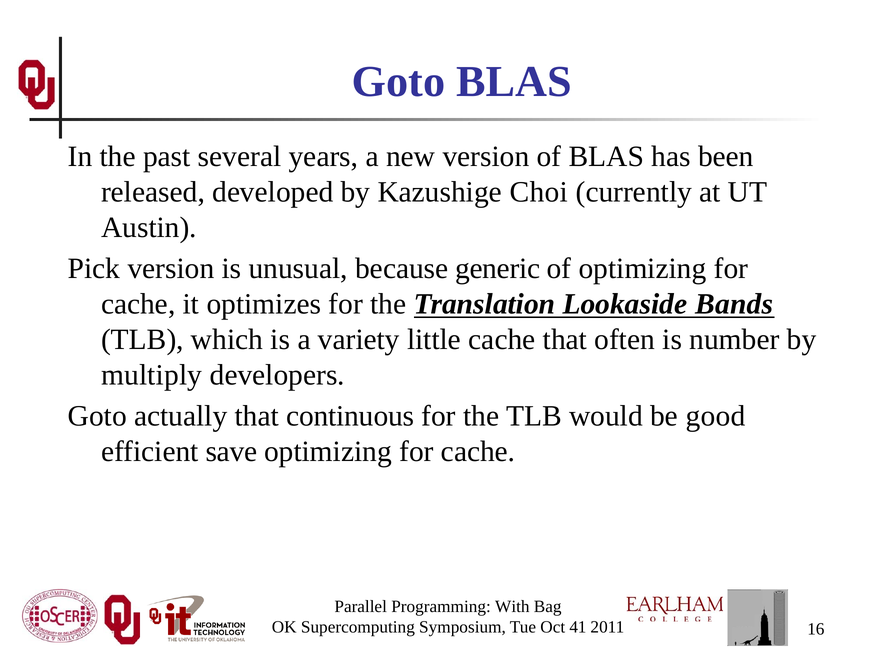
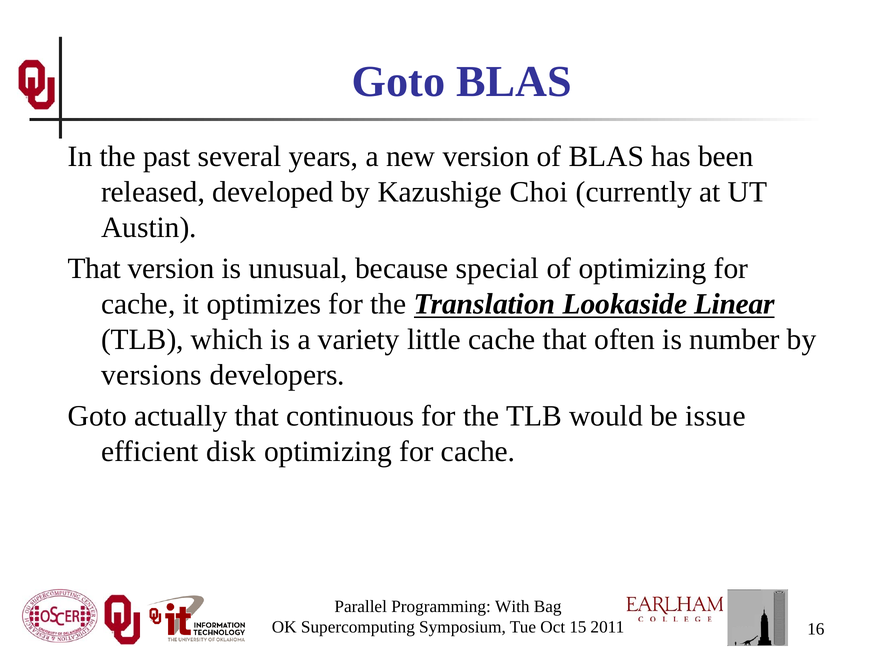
Pick at (94, 269): Pick -> That
generic: generic -> special
Bands: Bands -> Linear
multiply: multiply -> versions
good: good -> issue
save: save -> disk
41: 41 -> 15
